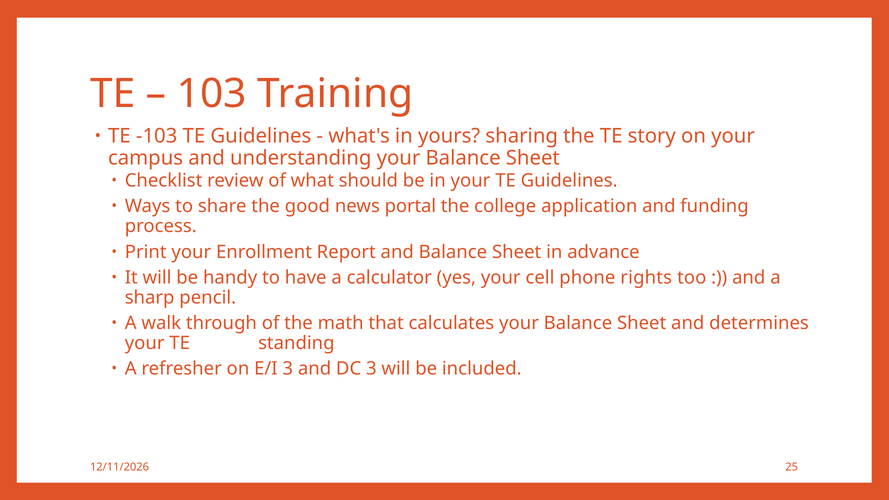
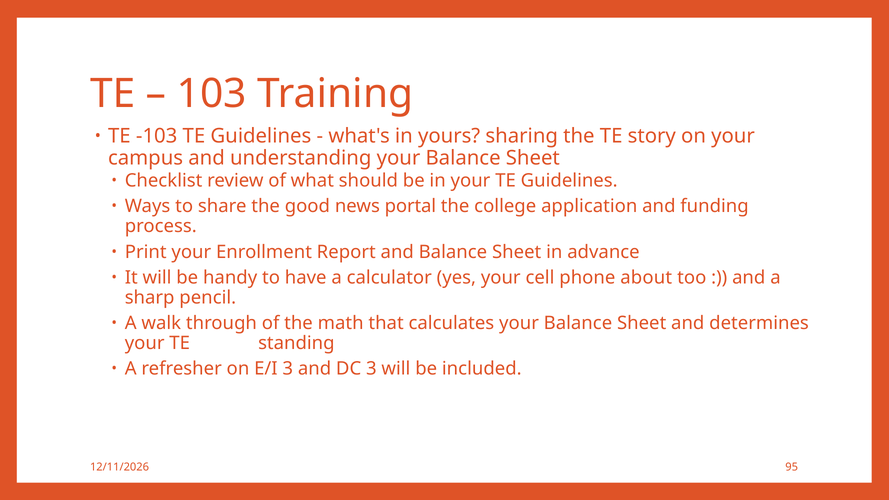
rights: rights -> about
25: 25 -> 95
